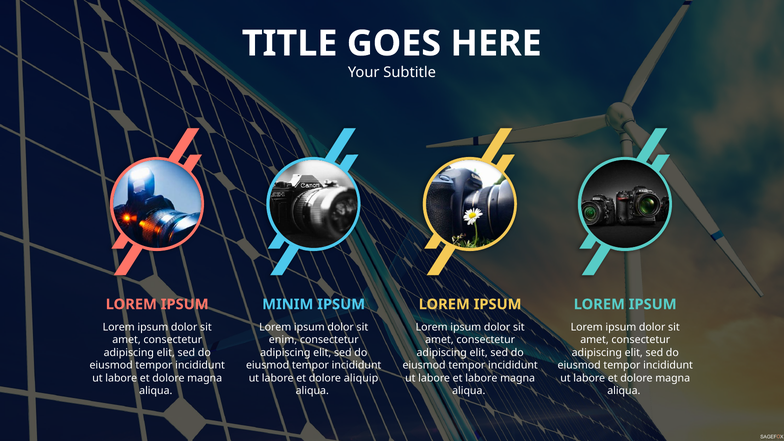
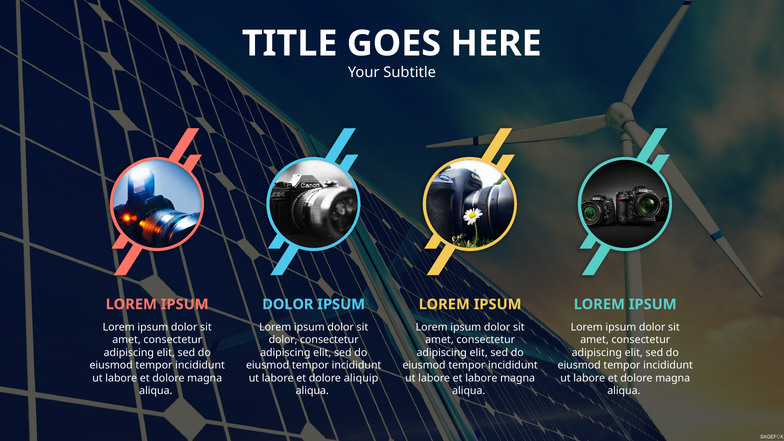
MINIM at (288, 304): MINIM -> DOLOR
enim at (283, 340): enim -> dolor
